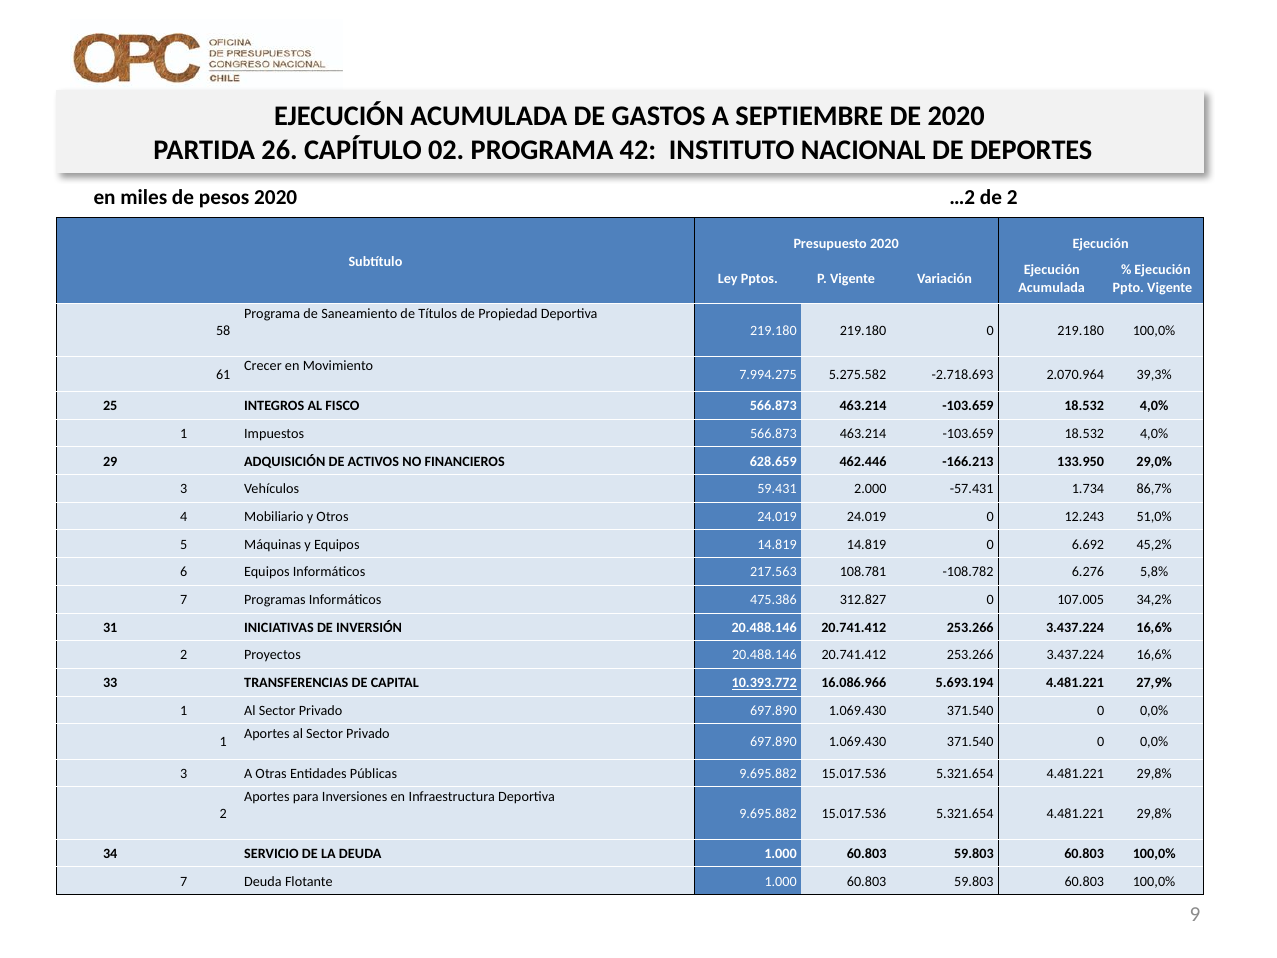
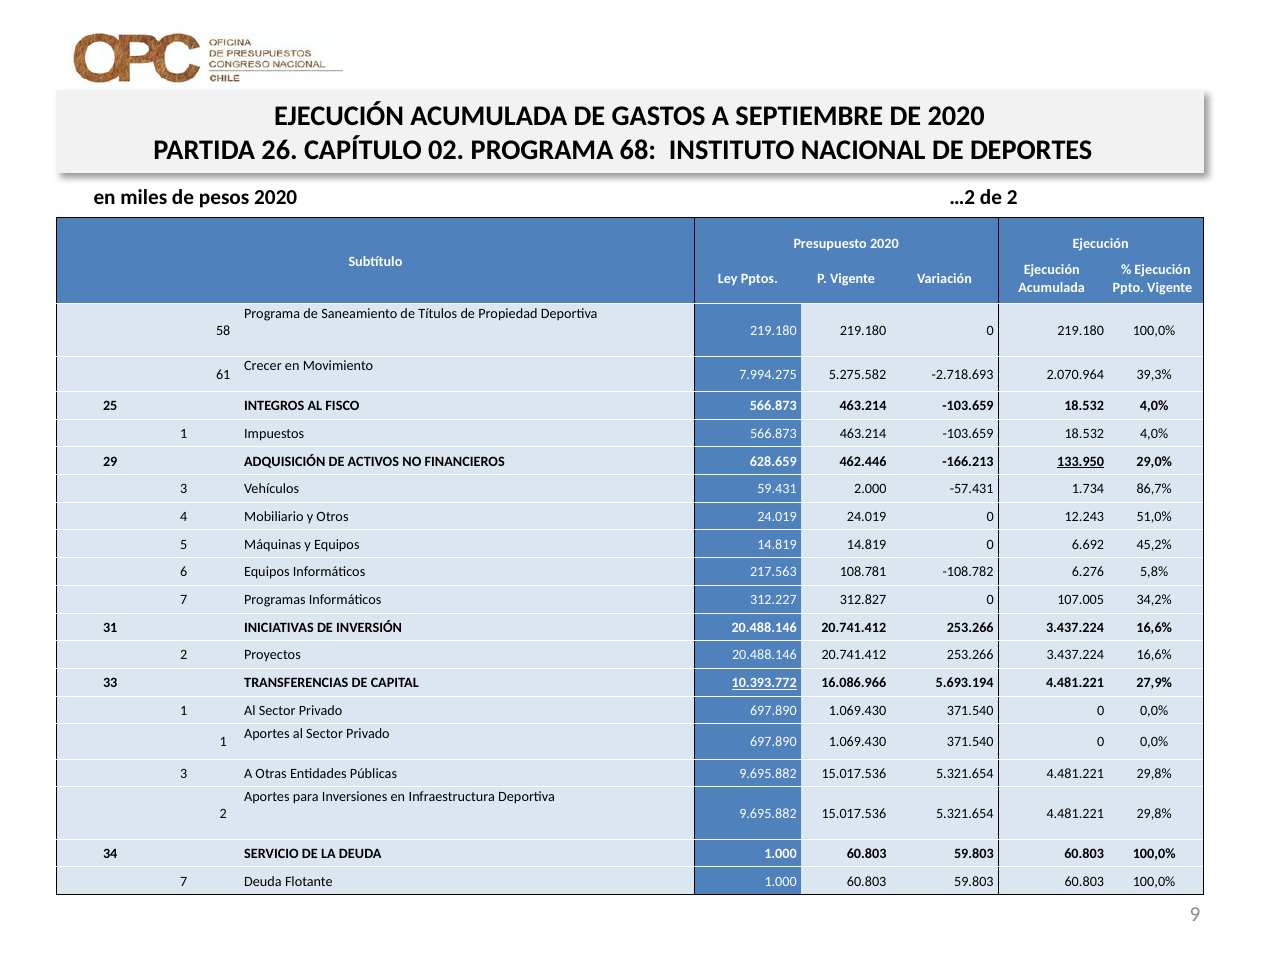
42: 42 -> 68
133.950 underline: none -> present
475.386: 475.386 -> 312.227
